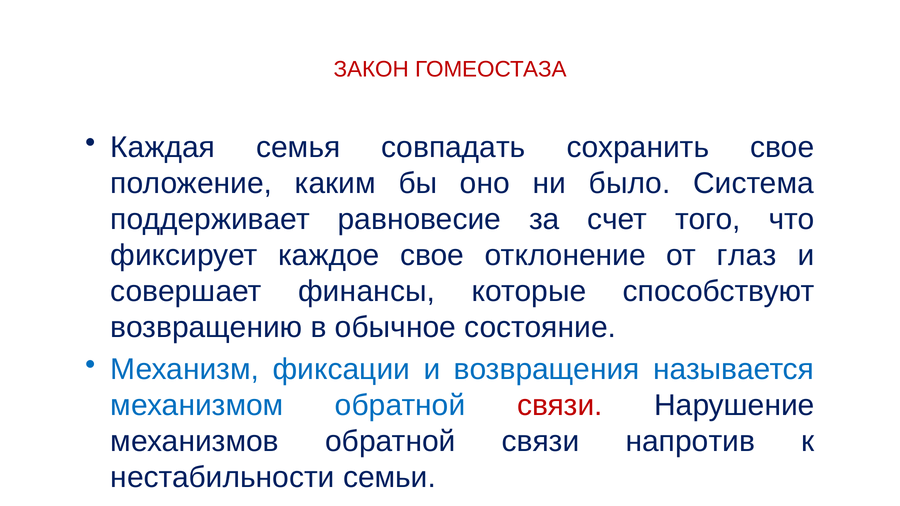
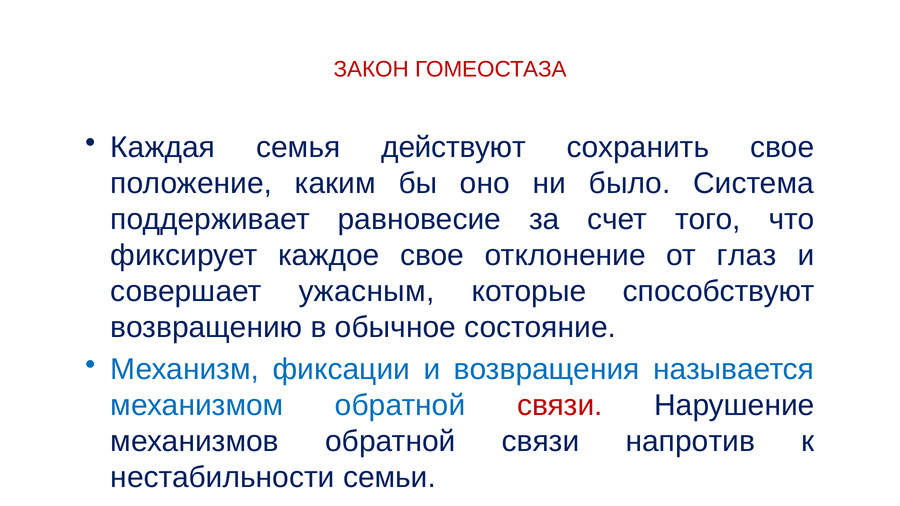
совпадать: совпадать -> действуют
финансы: финансы -> ужасным
